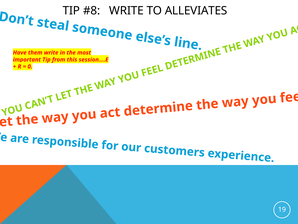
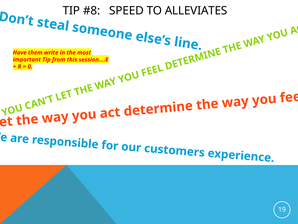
WRITE at (126, 11): WRITE -> SPEED
